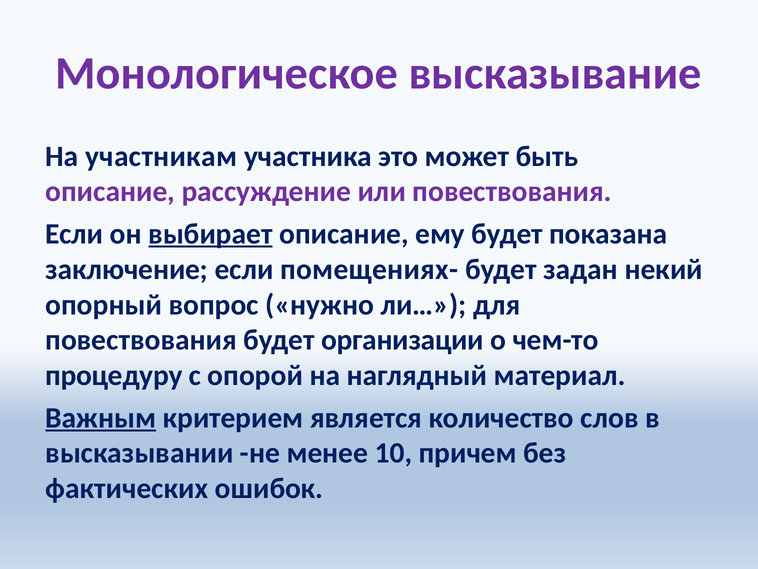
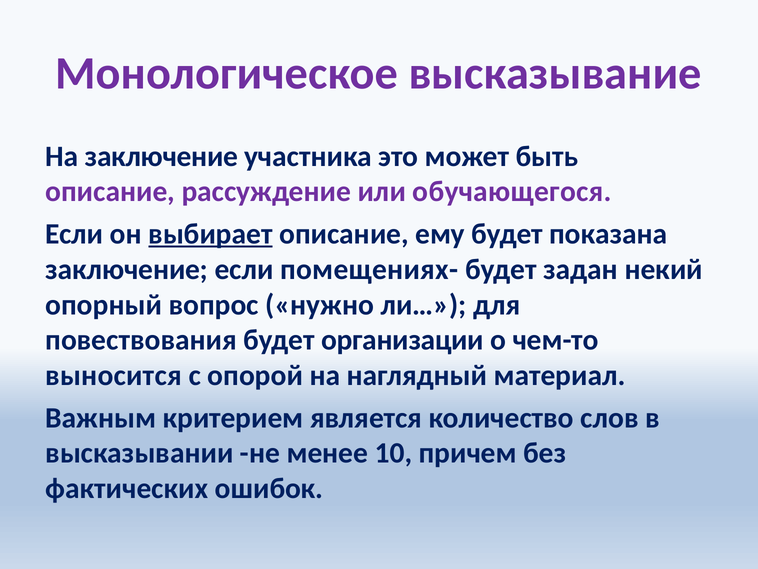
На участникам: участникам -> заключение
или повествования: повествования -> обучающегося
процедуру: процедуру -> выносится
Важным underline: present -> none
